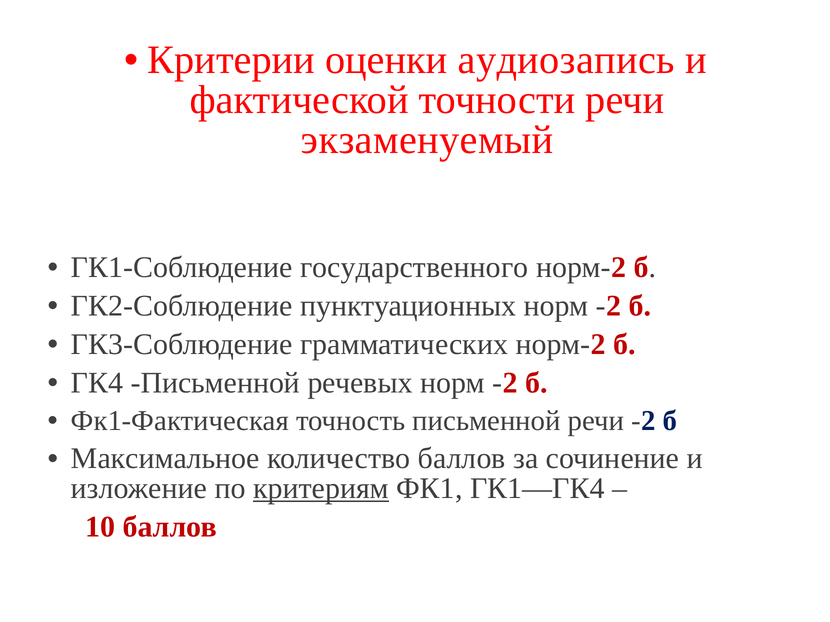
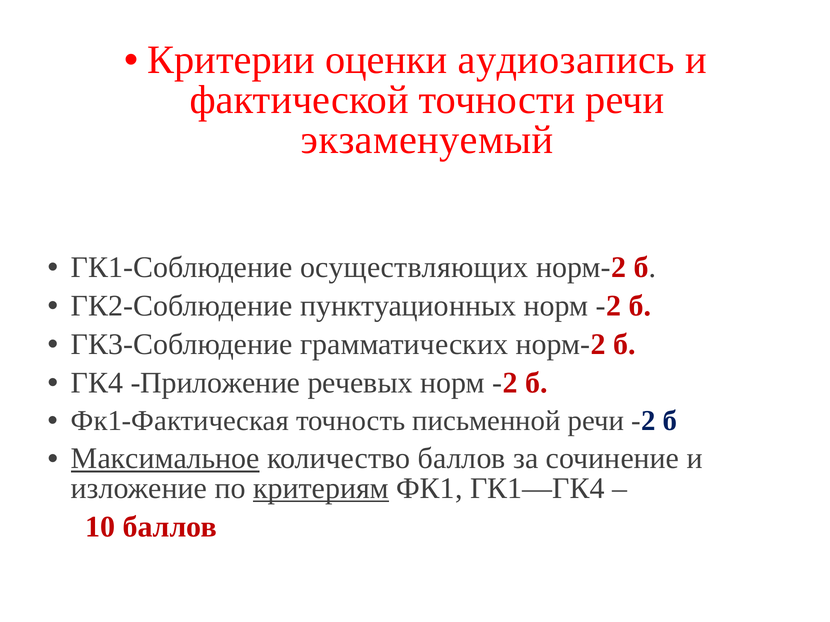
государственного: государственного -> осуществляющих
ГК4 Письменной: Письменной -> Приложение
Максимальное underline: none -> present
